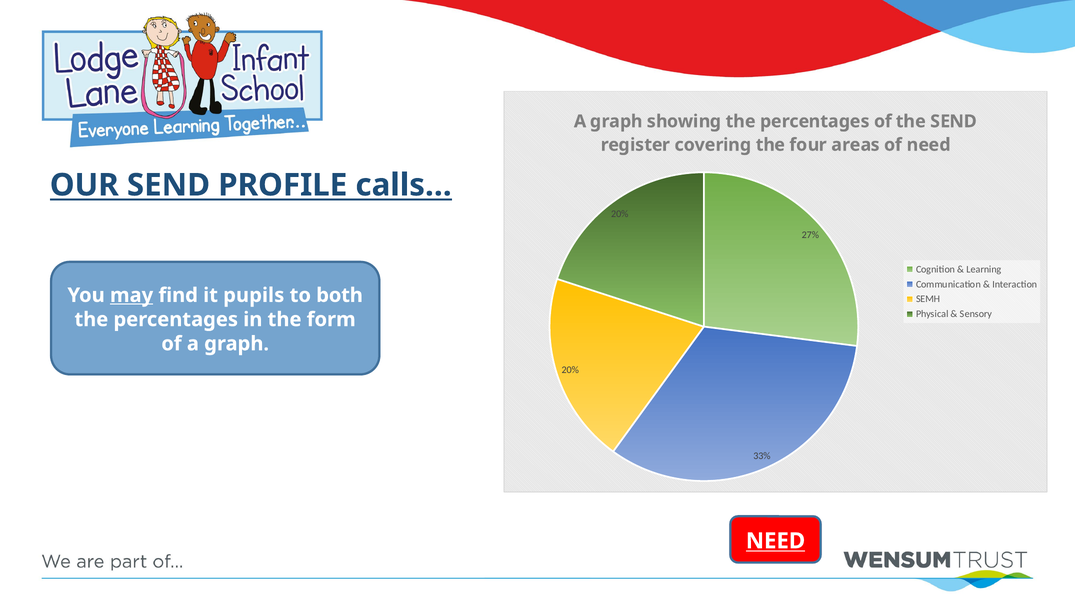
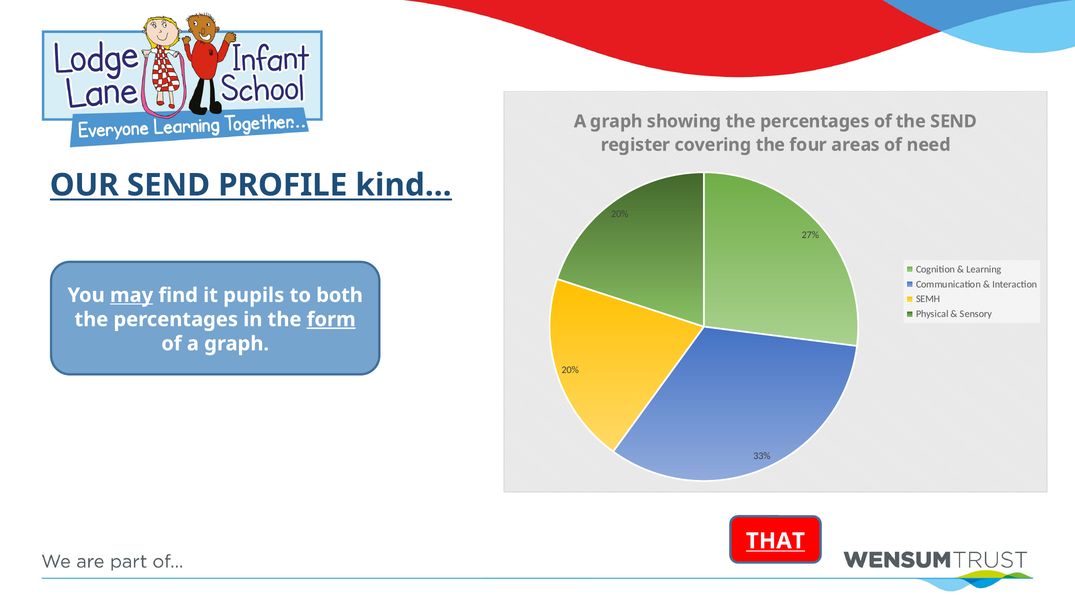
calls…: calls… -> kind…
form underline: none -> present
NEED at (776, 541): NEED -> THAT
